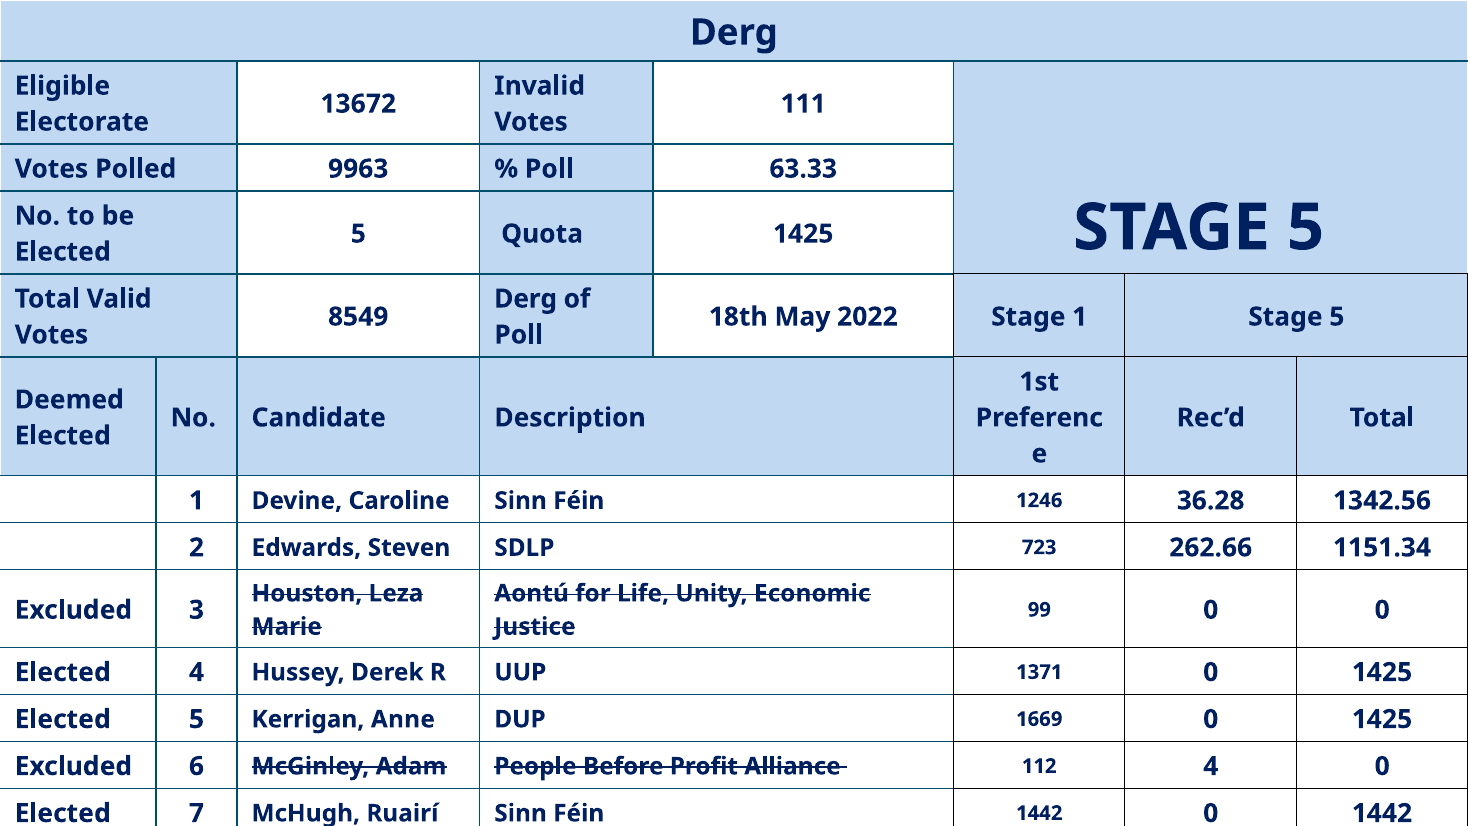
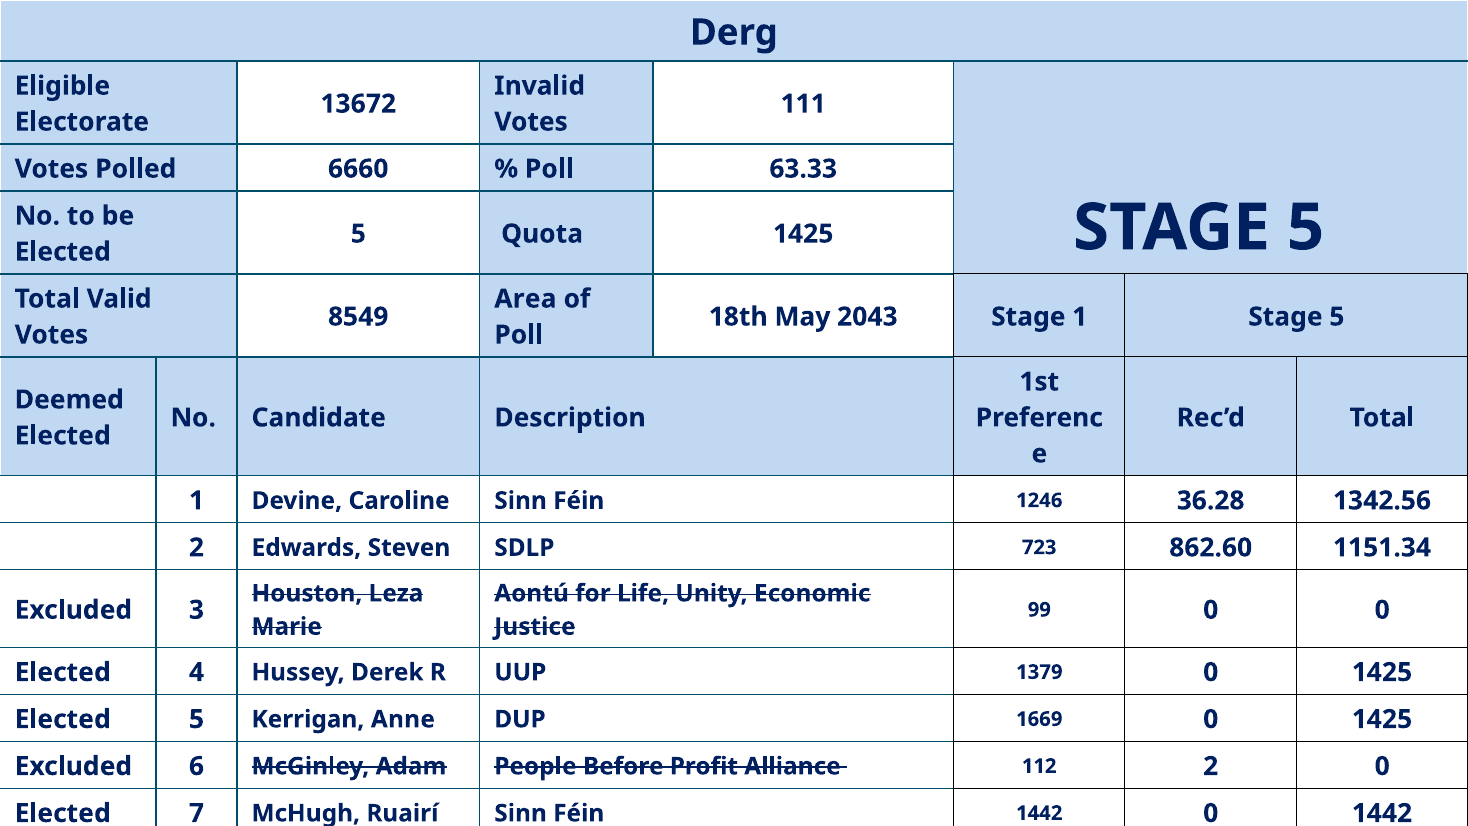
9963: 9963 -> 6660
Derg at (526, 299): Derg -> Area
2022: 2022 -> 2043
262.66: 262.66 -> 862.60
1371: 1371 -> 1379
112 4: 4 -> 2
